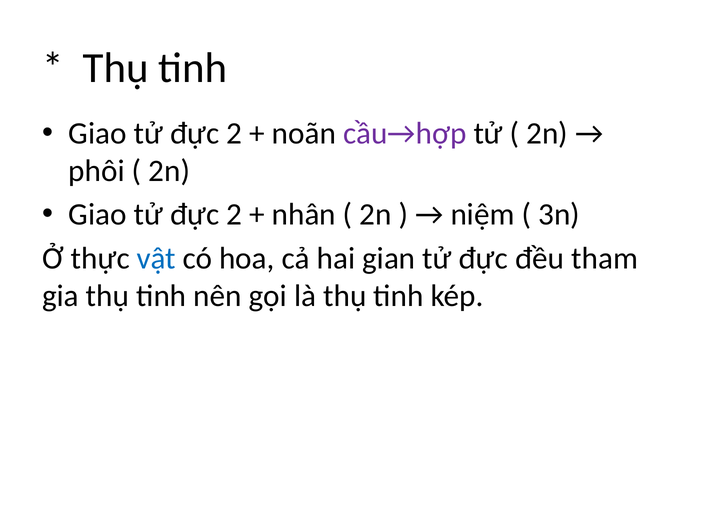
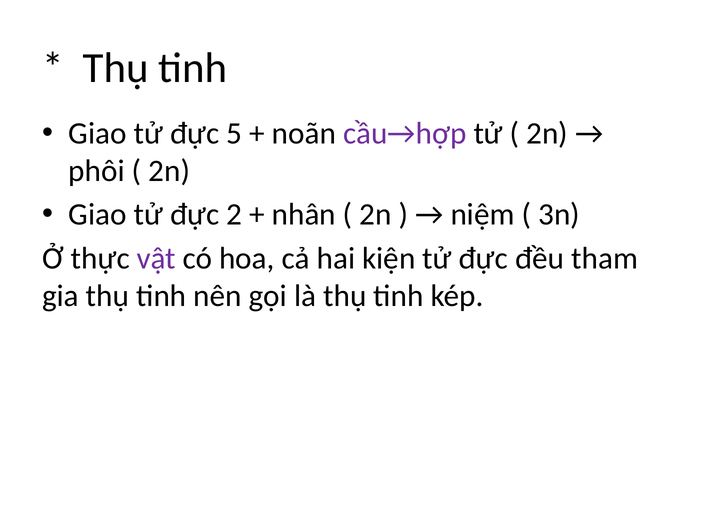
2 at (234, 133): 2 -> 5
vật colour: blue -> purple
gian: gian -> kiện
